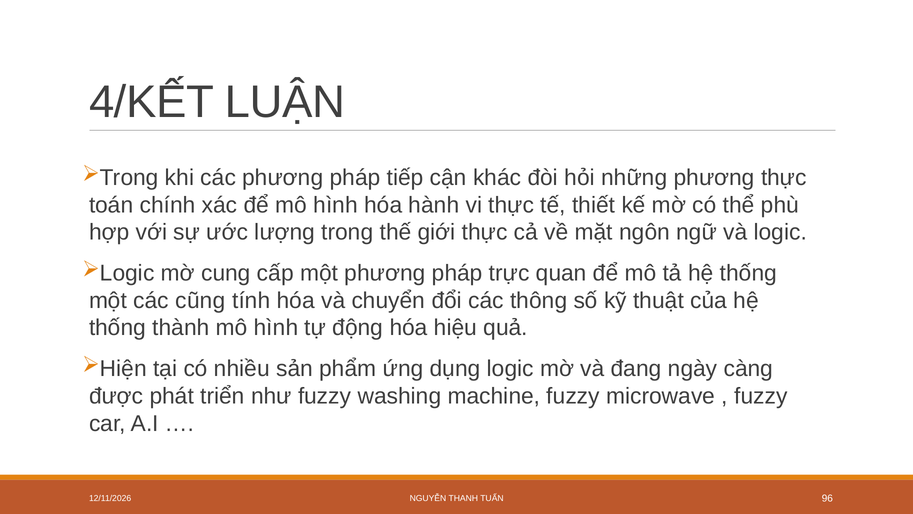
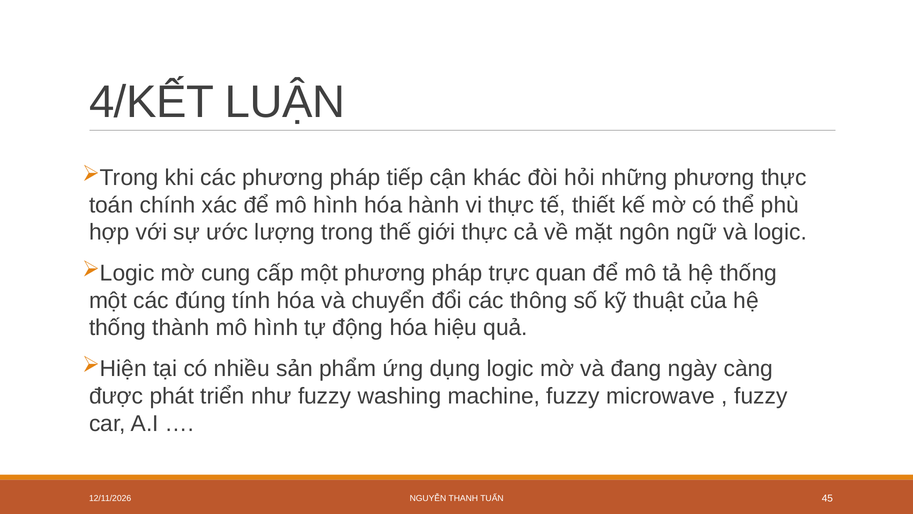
cũng: cũng -> đúng
96: 96 -> 45
